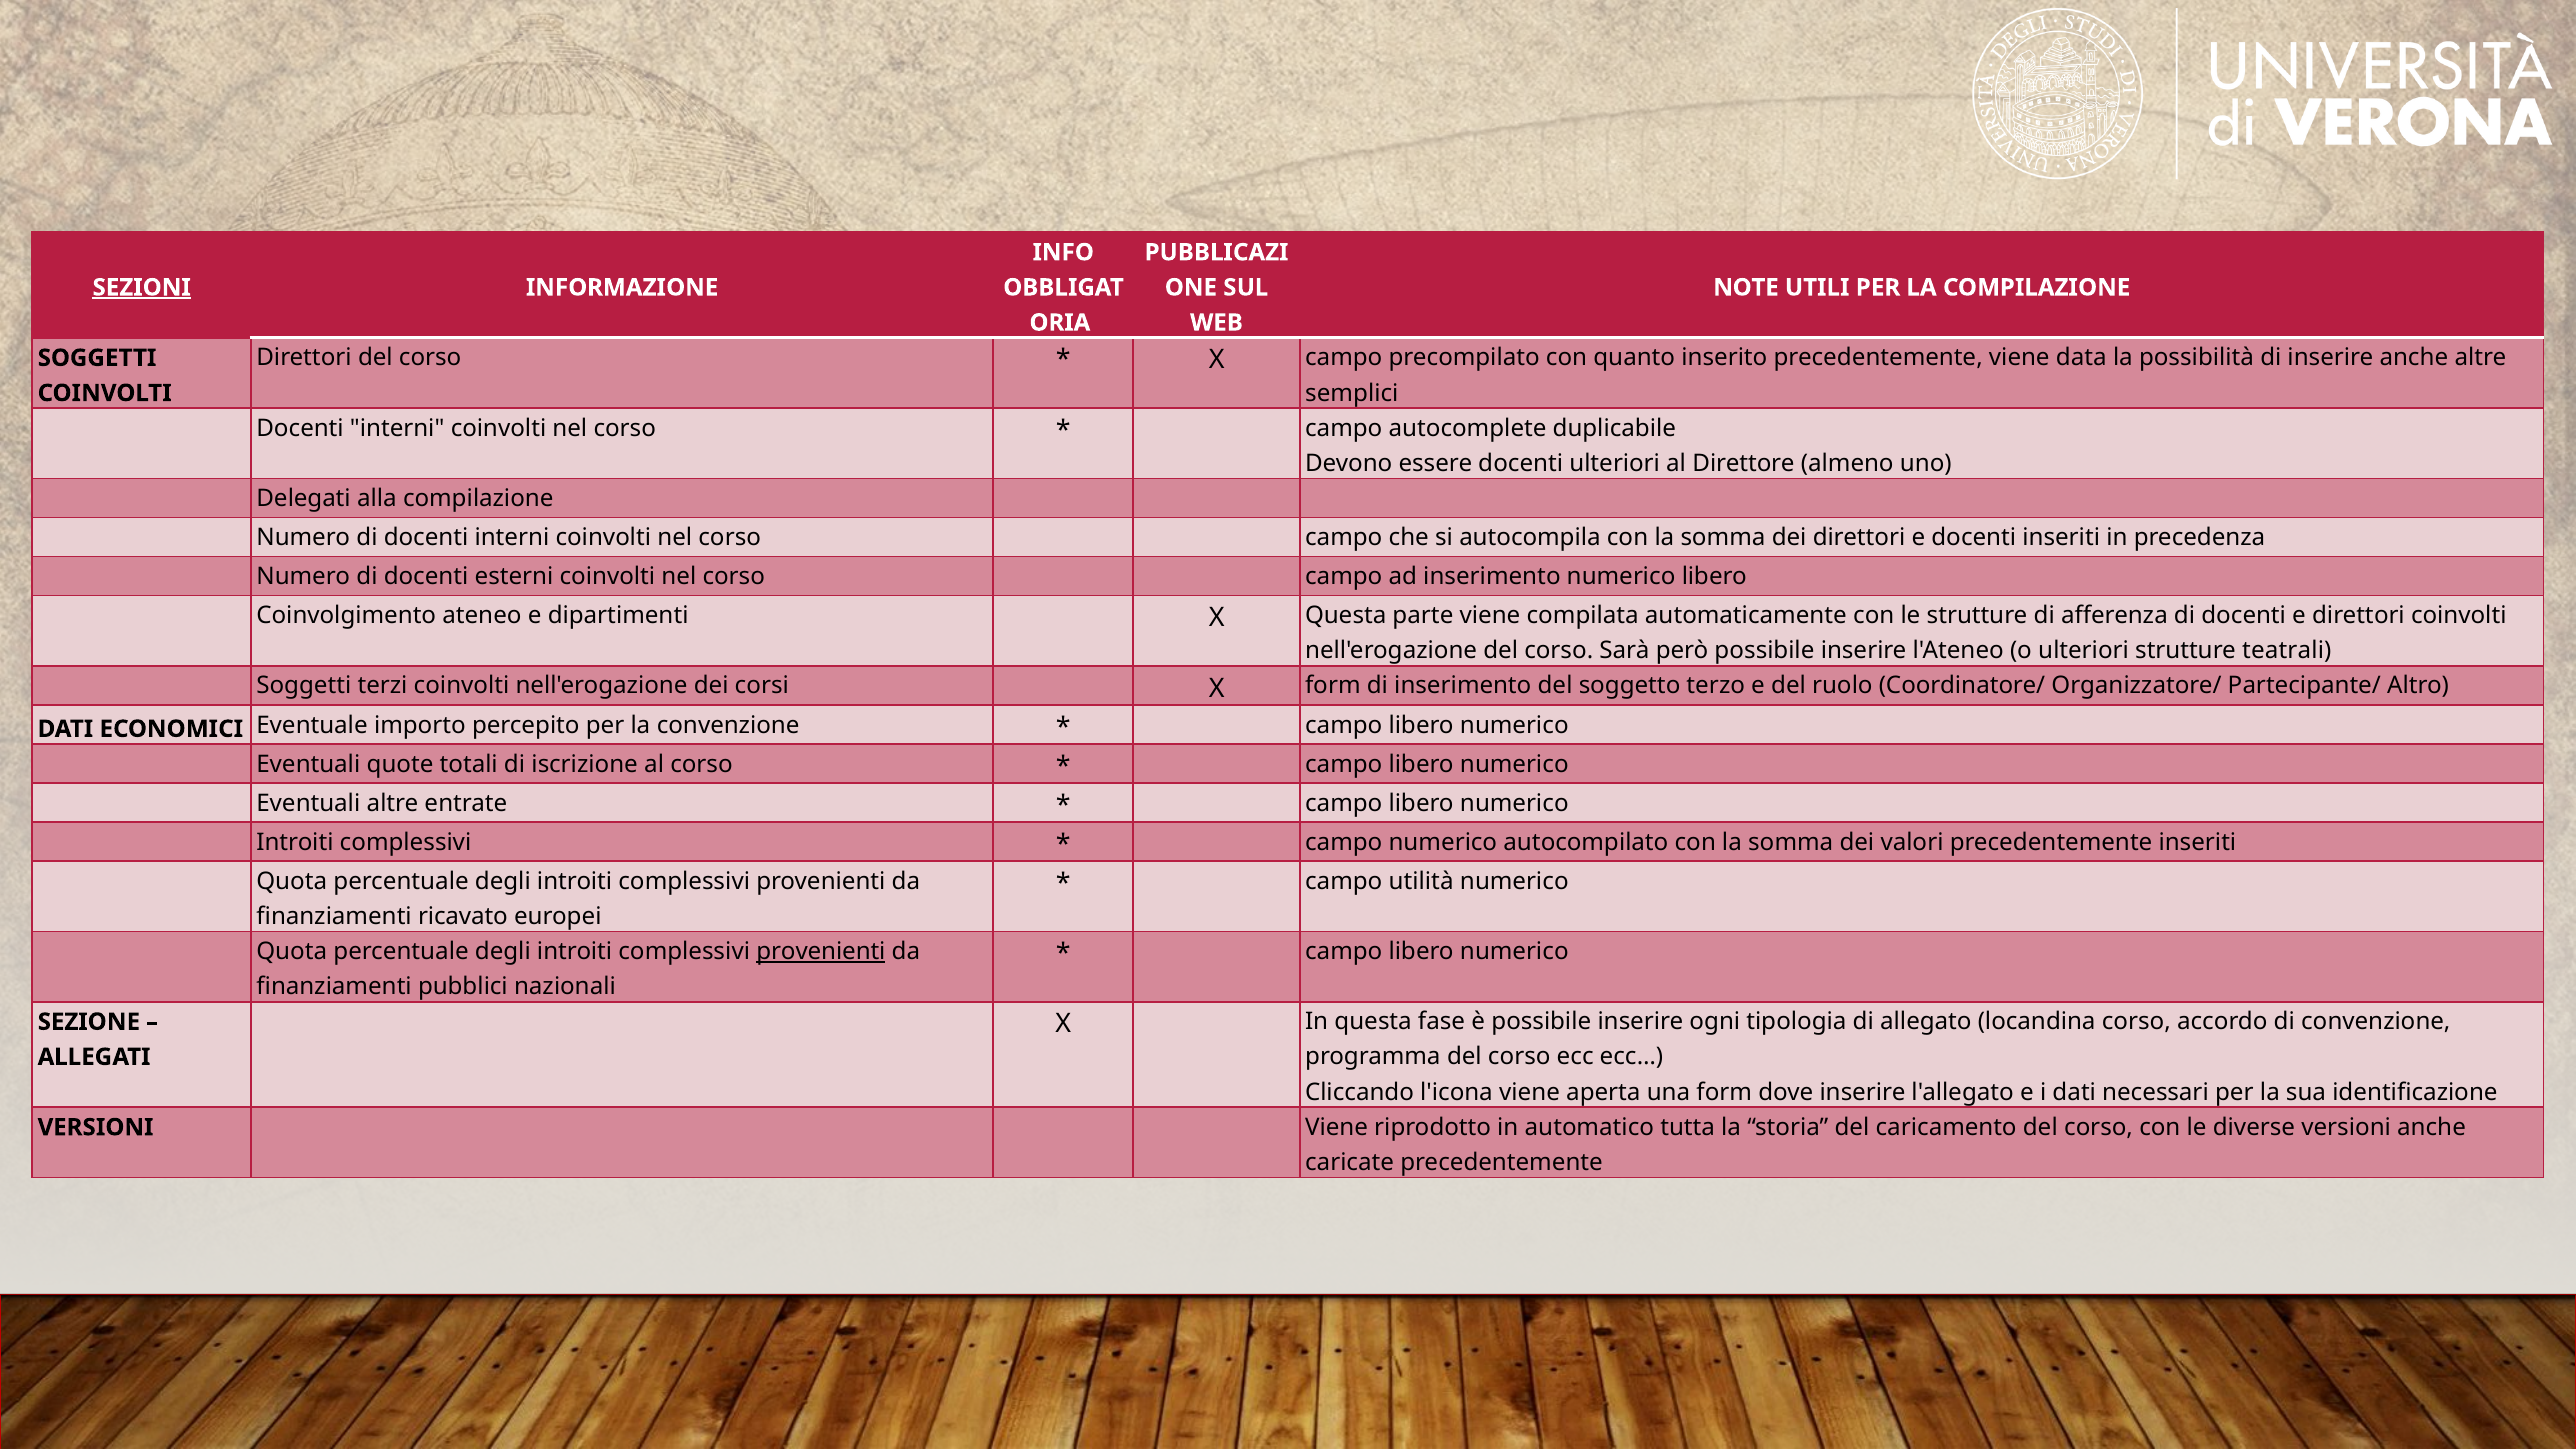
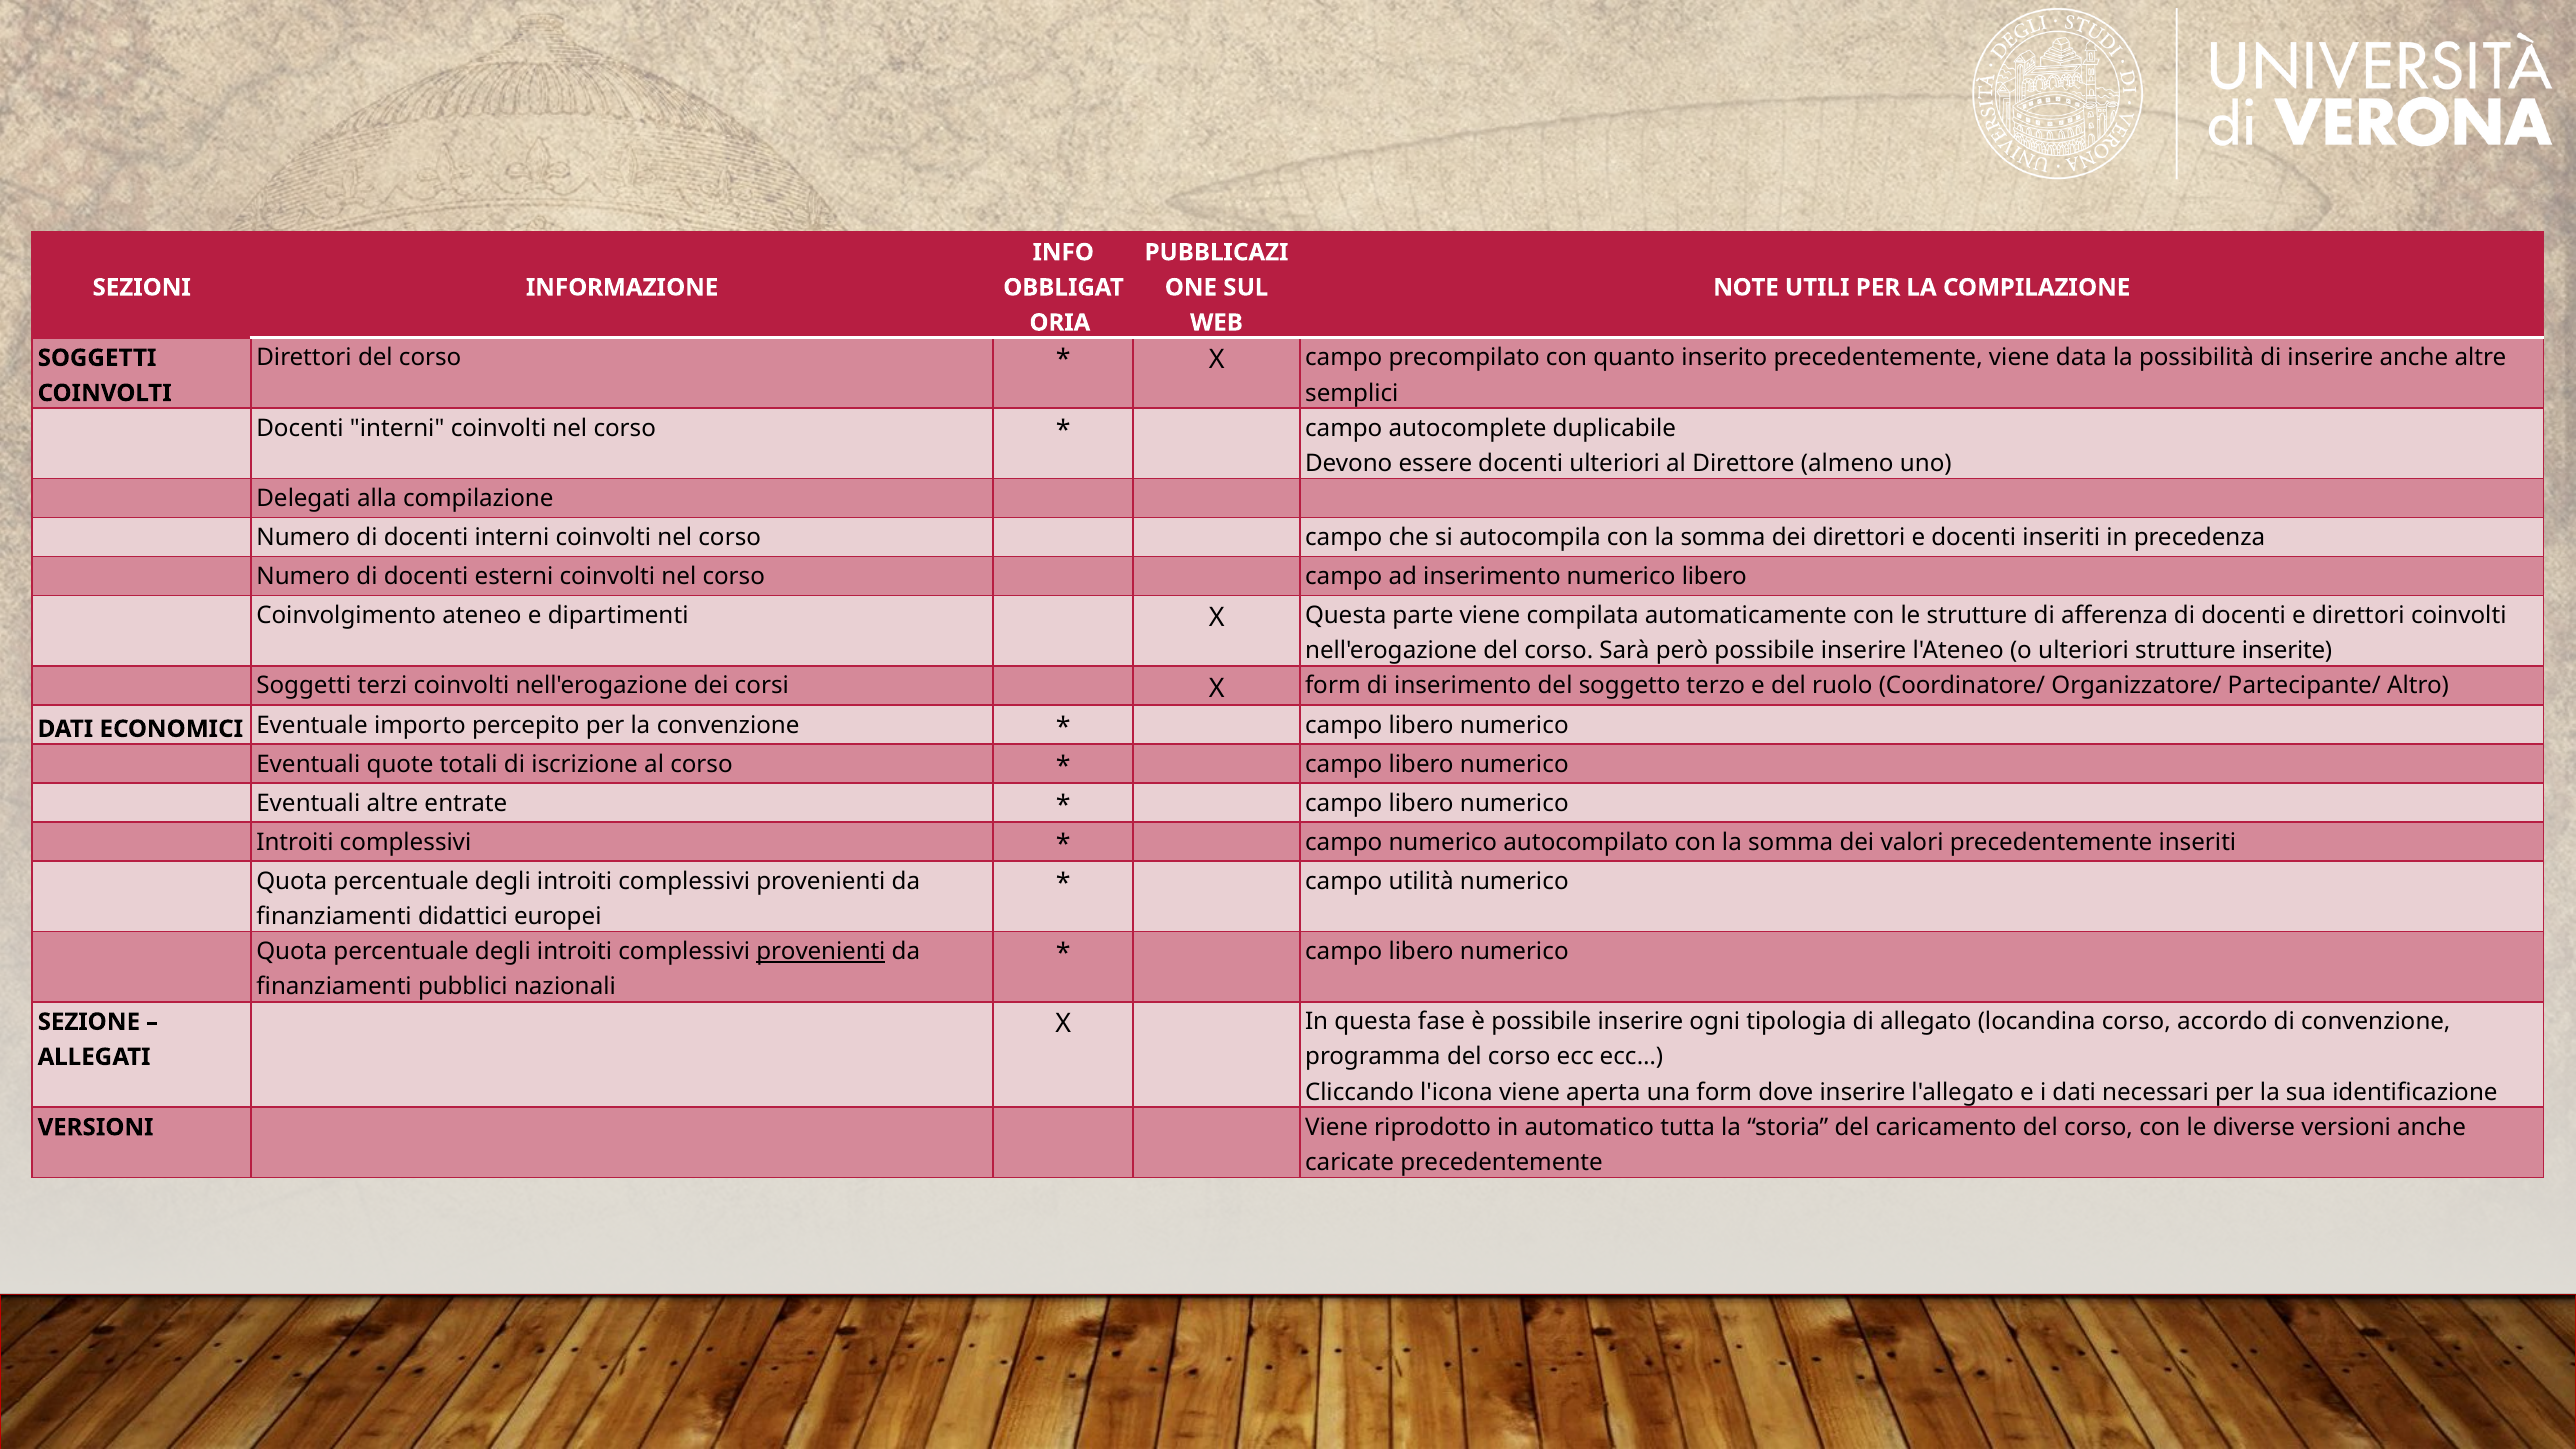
SEZIONI underline: present -> none
teatrali: teatrali -> inserite
ricavato: ricavato -> didattici
